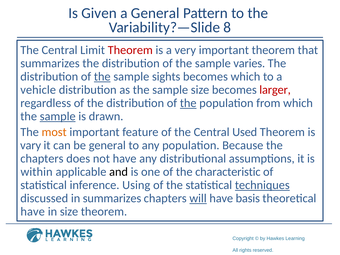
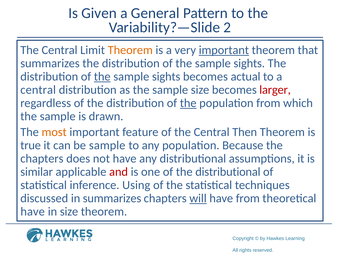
8: 8 -> 2
Theorem at (130, 50) colour: red -> orange
important at (224, 50) underline: none -> present
varies at (249, 63): varies -> sights
becomes which: which -> actual
vehicle at (38, 90): vehicle -> central
sample at (58, 116) underline: present -> none
Used: Used -> Then
vary: vary -> true
be general: general -> sample
within: within -> similar
and colour: black -> red
the characteristic: characteristic -> distributional
techniques underline: present -> none
have basis: basis -> from
